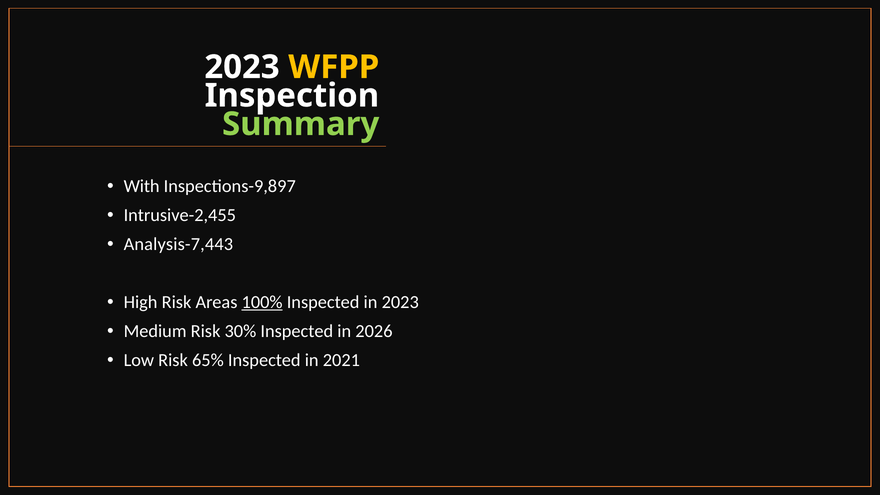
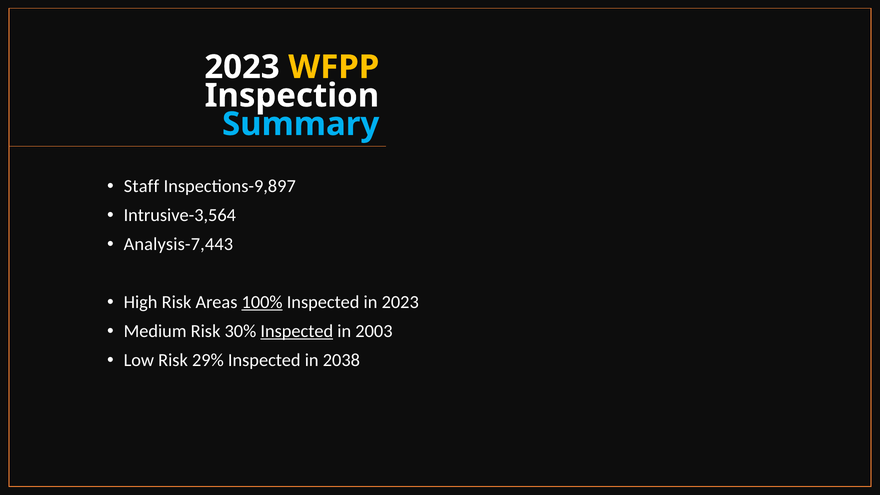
Summary colour: light green -> light blue
With: With -> Staff
Intrusive-2,455: Intrusive-2,455 -> Intrusive-3,564
Inspected at (297, 331) underline: none -> present
2026: 2026 -> 2003
65%: 65% -> 29%
2021: 2021 -> 2038
